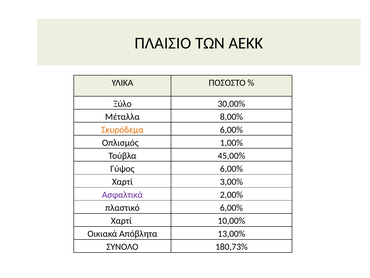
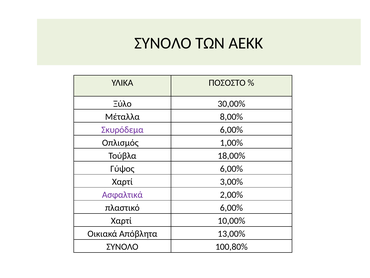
ΠΛΑΙΣΙΟ at (163, 43): ΠΛΑΙΣΙΟ -> ΣΥΝΟΛΟ
Σκυρόδεμα colour: orange -> purple
45,00%: 45,00% -> 18,00%
180,73%: 180,73% -> 100,80%
